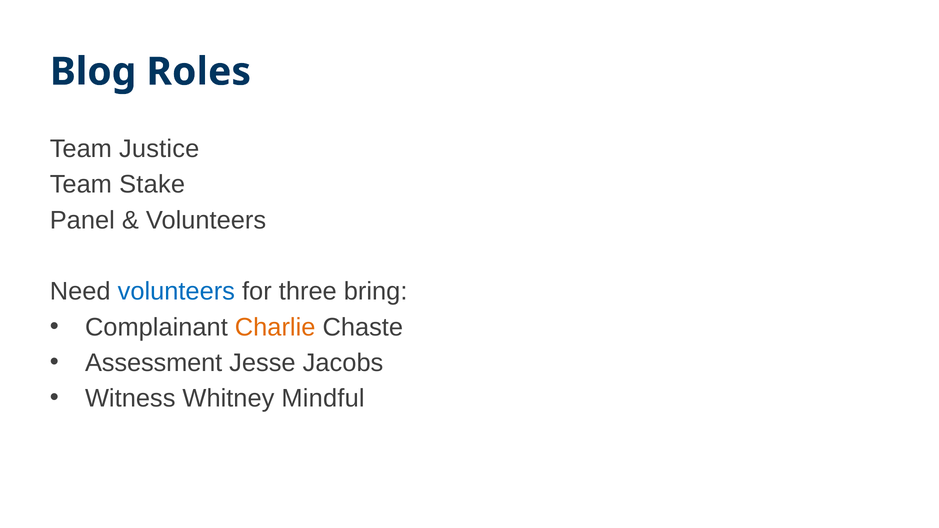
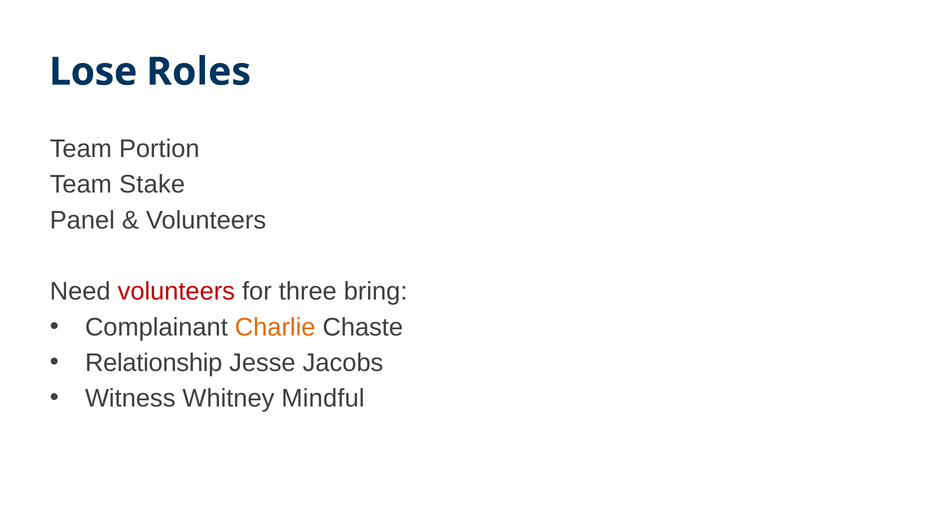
Blog: Blog -> Lose
Justice: Justice -> Portion
volunteers at (176, 292) colour: blue -> red
Assessment: Assessment -> Relationship
